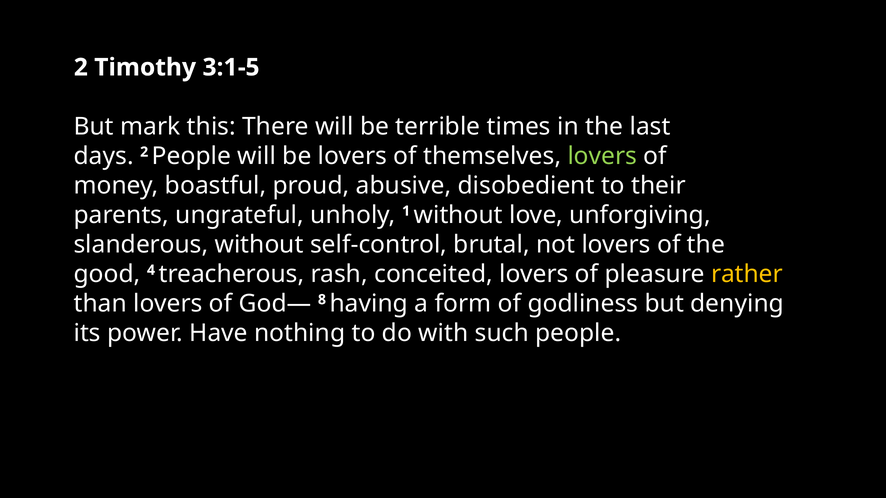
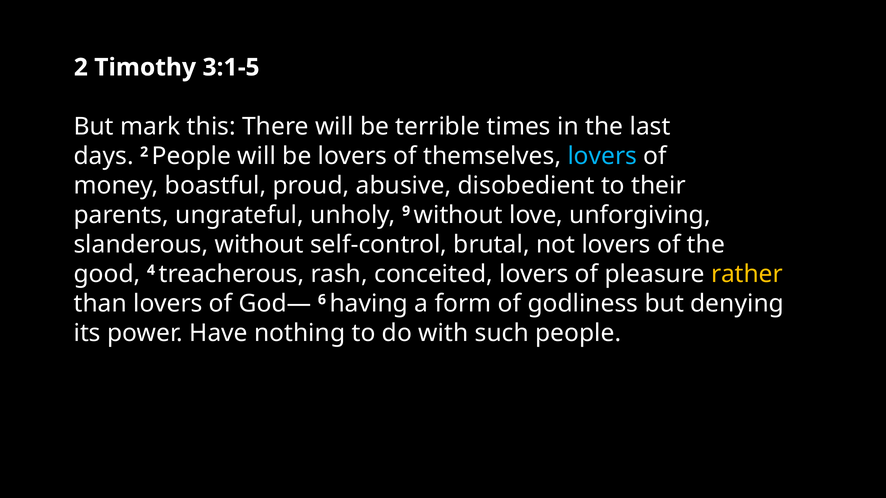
lovers at (602, 156) colour: light green -> light blue
1: 1 -> 9
8: 8 -> 6
